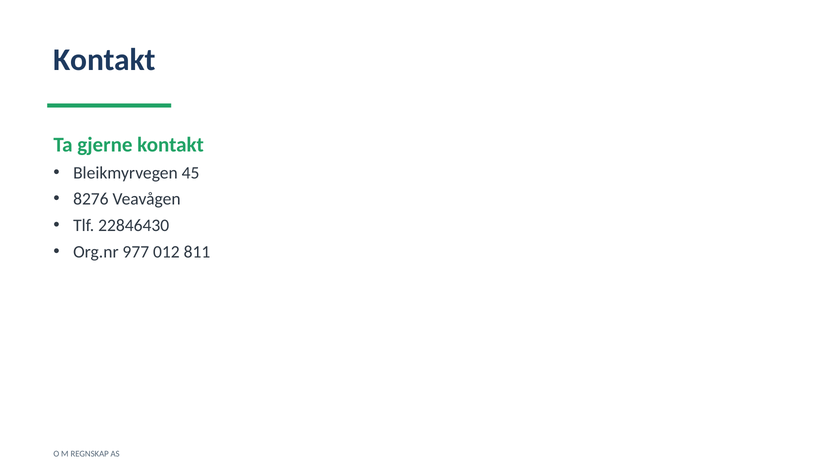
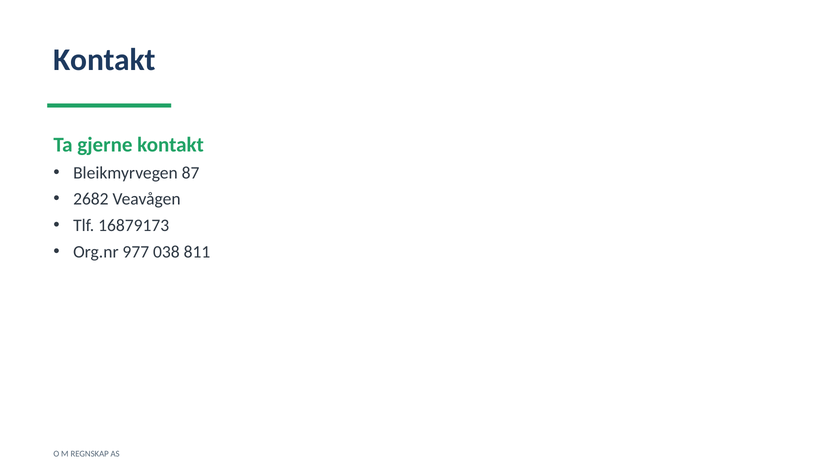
45: 45 -> 87
8276: 8276 -> 2682
22846430: 22846430 -> 16879173
012: 012 -> 038
